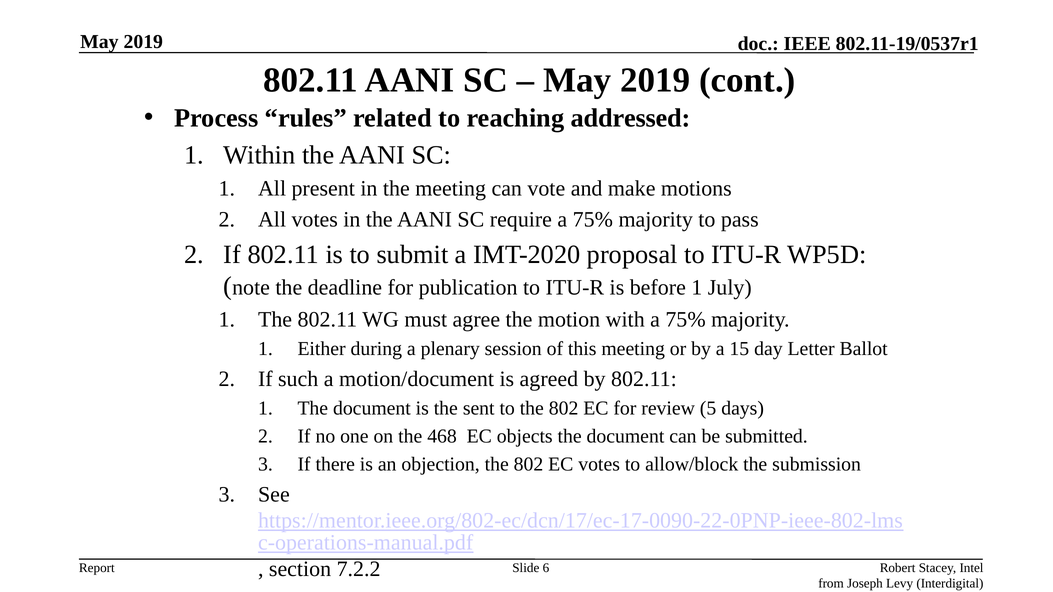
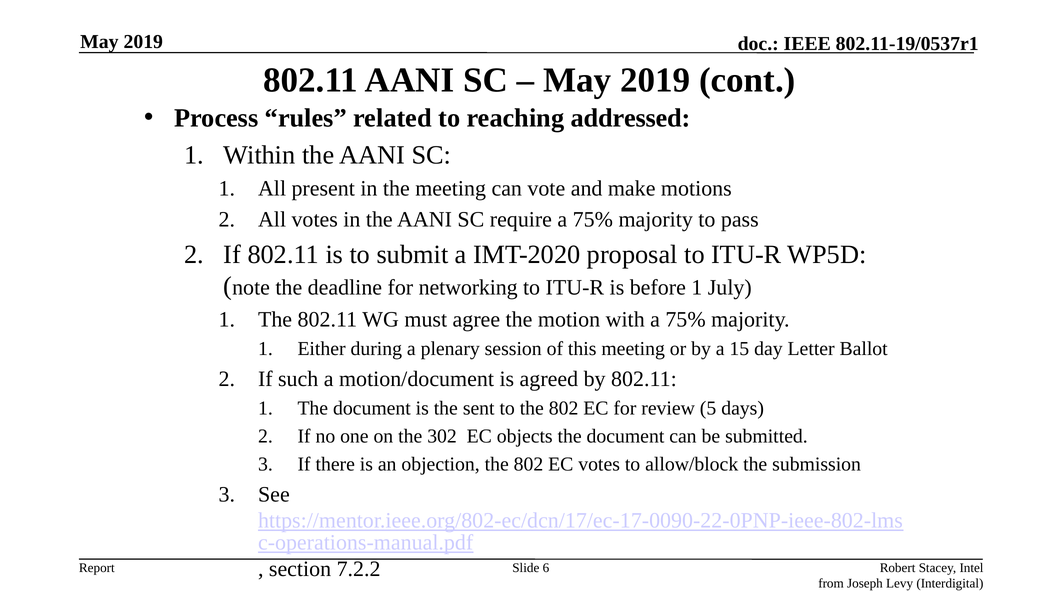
publication: publication -> networking
468: 468 -> 302
